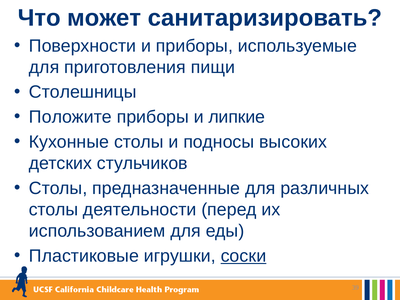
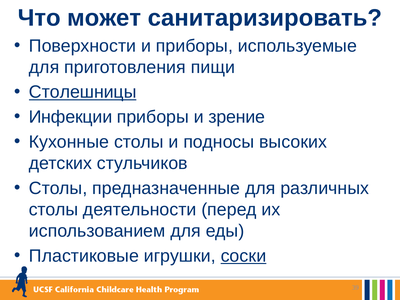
Столешницы underline: none -> present
Положите: Положите -> Инфекции
липкие: липкие -> зрение
